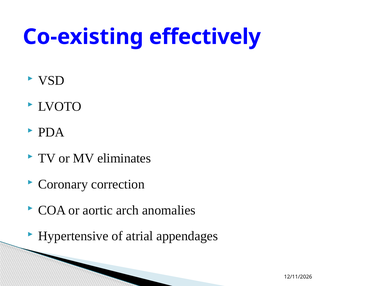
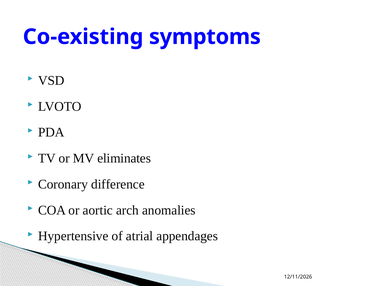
effectively: effectively -> symptoms
correction: correction -> difference
